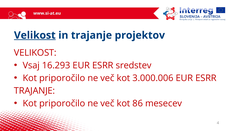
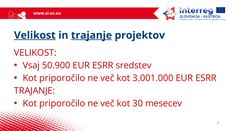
trajanje at (92, 35) underline: none -> present
16.293: 16.293 -> 50.900
3.000.006: 3.000.006 -> 3.001.000
86: 86 -> 30
